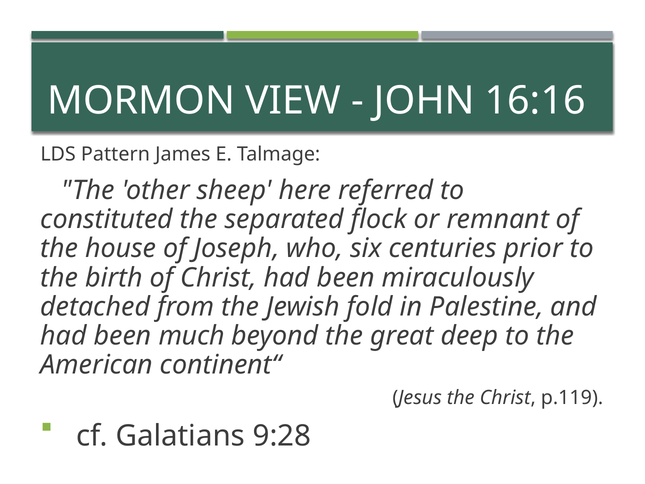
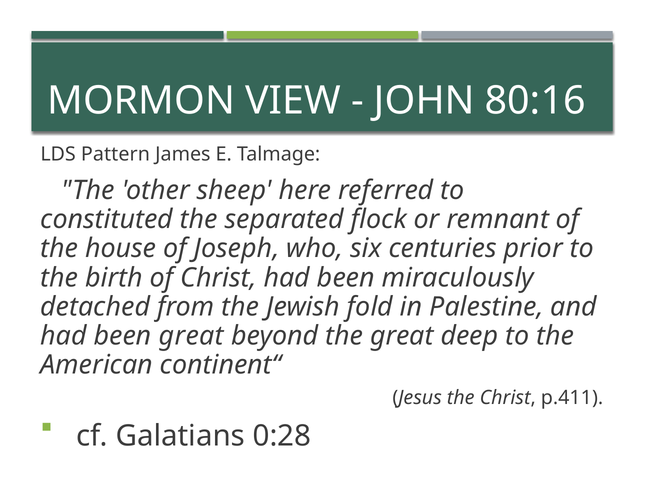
16:16: 16:16 -> 80:16
been much: much -> great
p.119: p.119 -> p.411
9:28: 9:28 -> 0:28
